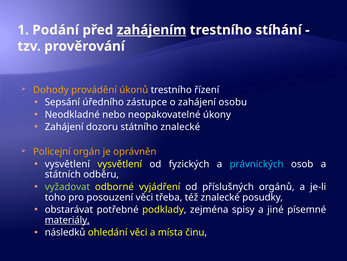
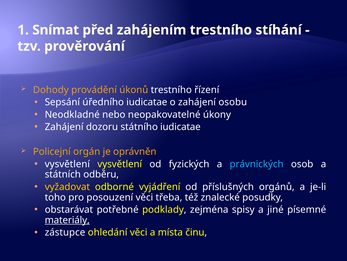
Podání: Podání -> Snímat
zahájením underline: present -> none
úředního zástupce: zástupce -> iudicatae
státního znalecké: znalecké -> iudicatae
vyžadovat colour: light green -> yellow
následků: následků -> zástupce
